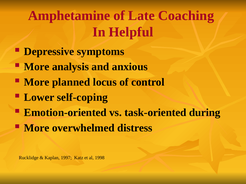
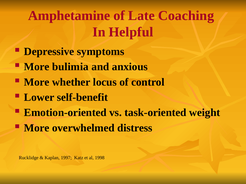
analysis: analysis -> bulimia
planned: planned -> whether
self-coping: self-coping -> self-benefit
during: during -> weight
